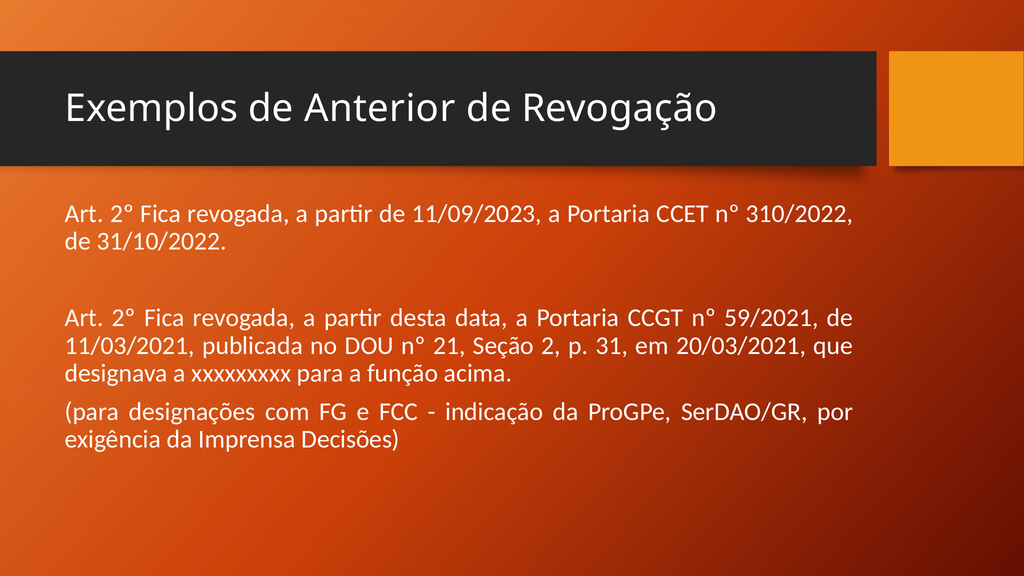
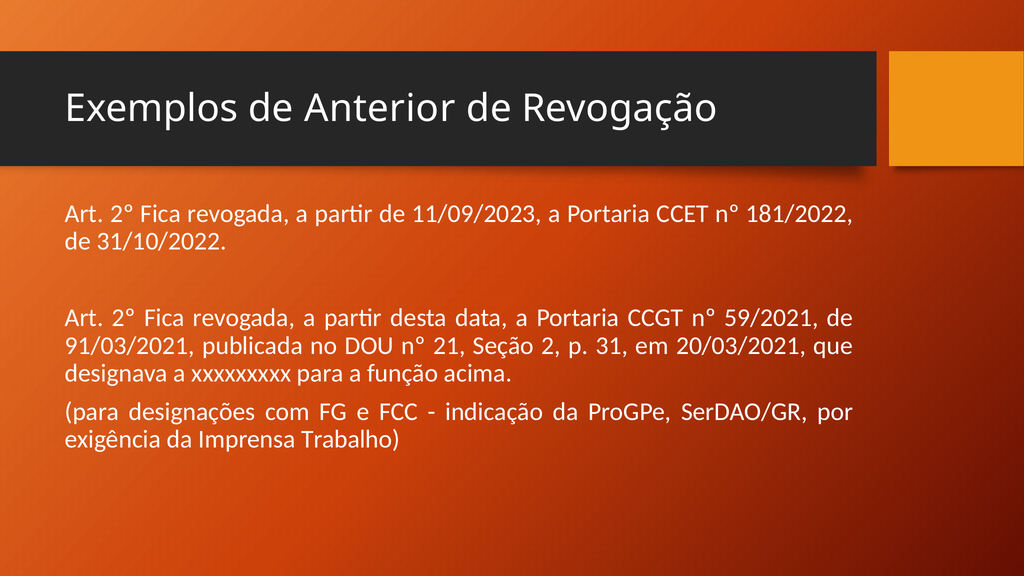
310/2022: 310/2022 -> 181/2022
11/03/2021: 11/03/2021 -> 91/03/2021
Decisões: Decisões -> Trabalho
